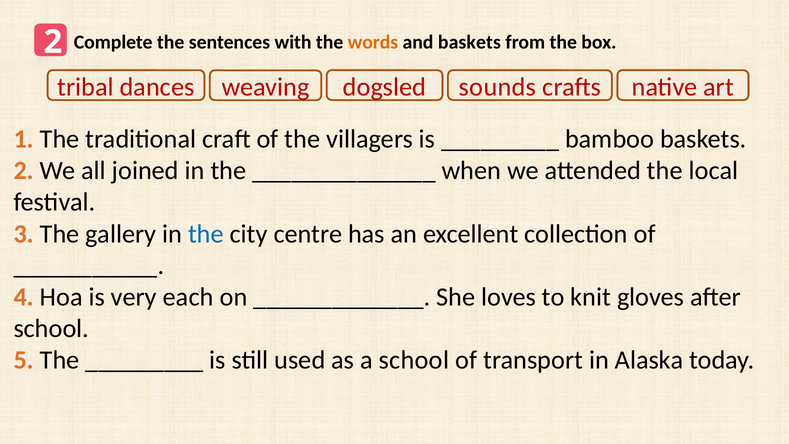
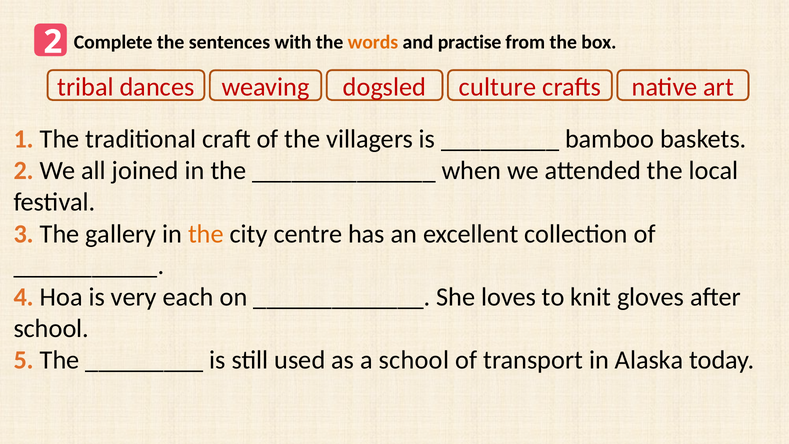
and baskets: baskets -> practise
sounds: sounds -> culture
the at (206, 234) colour: blue -> orange
